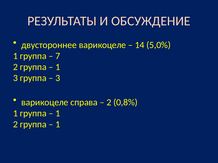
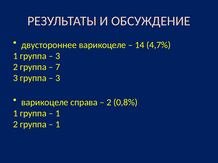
5,0%: 5,0% -> 4,7%
7 at (58, 56): 7 -> 3
1 at (58, 67): 1 -> 7
